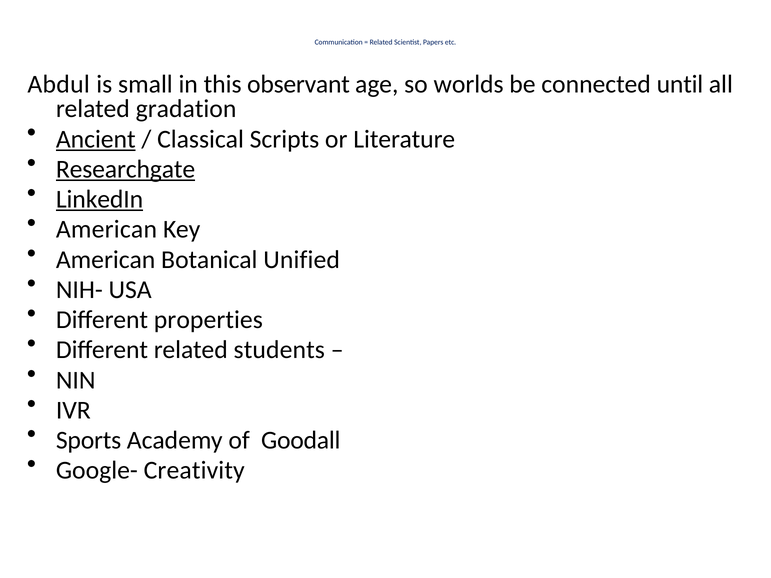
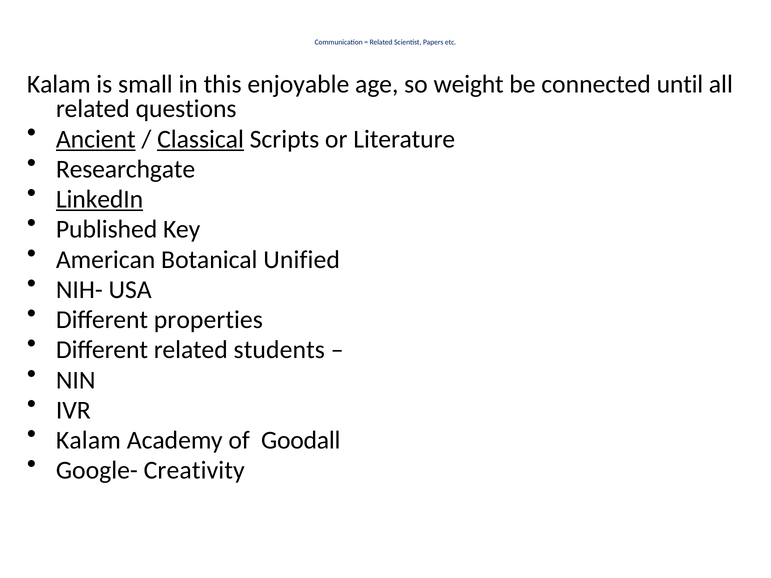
Abdul at (59, 84): Abdul -> Kalam
observant: observant -> enjoyable
worlds: worlds -> weight
gradation: gradation -> questions
Classical underline: none -> present
Researchgate underline: present -> none
American at (106, 230): American -> Published
Sports at (89, 441): Sports -> Kalam
